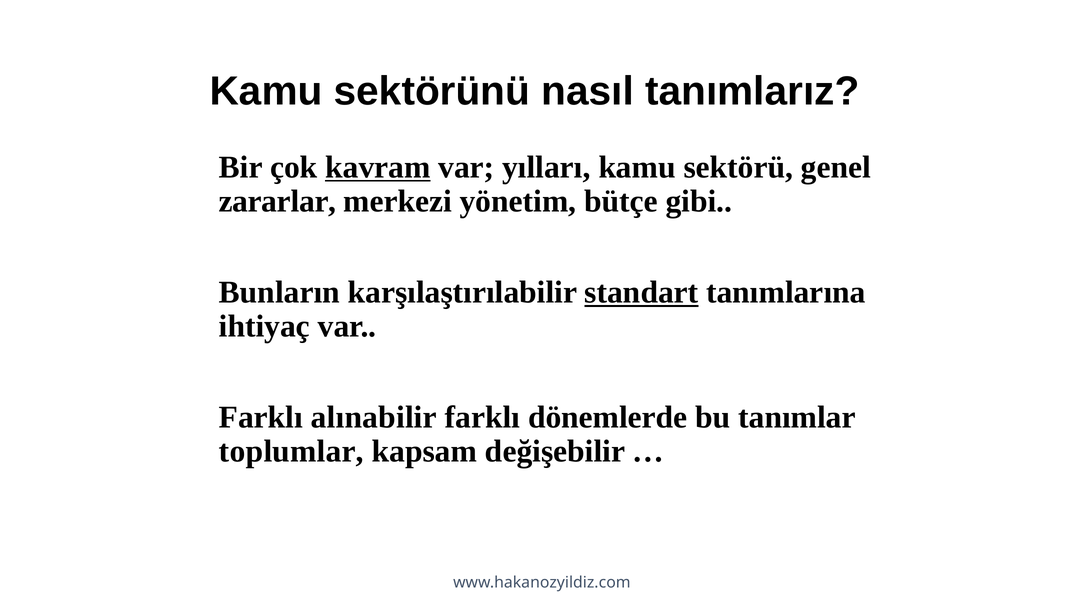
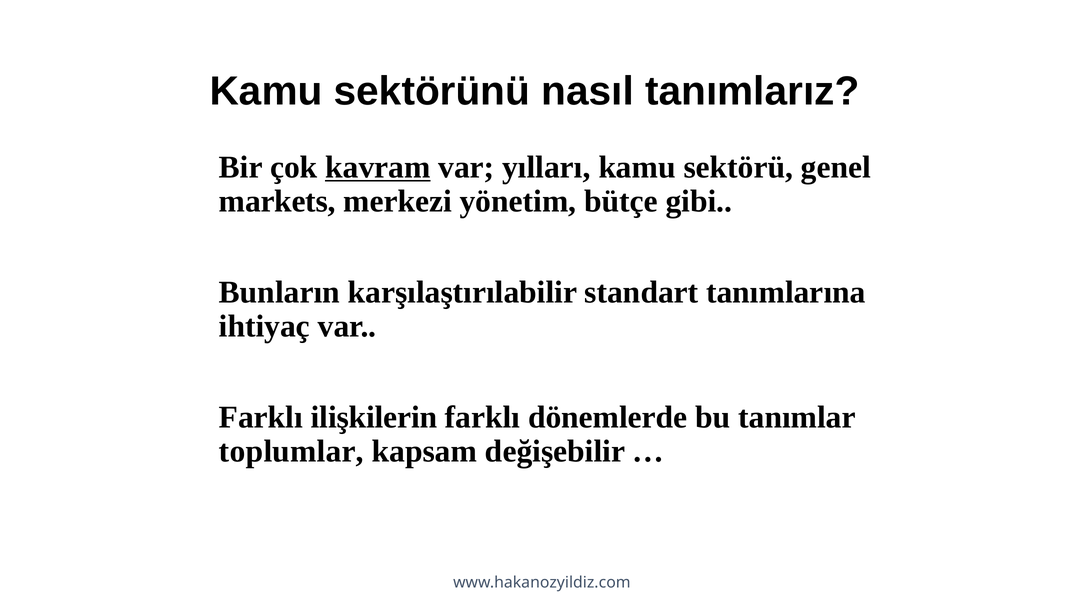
zararlar: zararlar -> markets
standart underline: present -> none
alınabilir: alınabilir -> ilişkilerin
